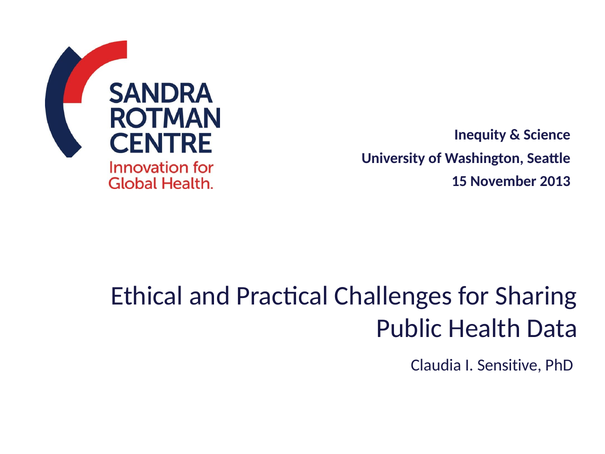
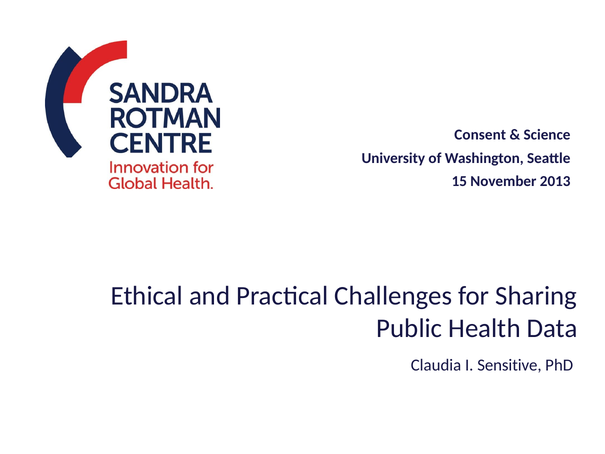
Inequity: Inequity -> Consent
